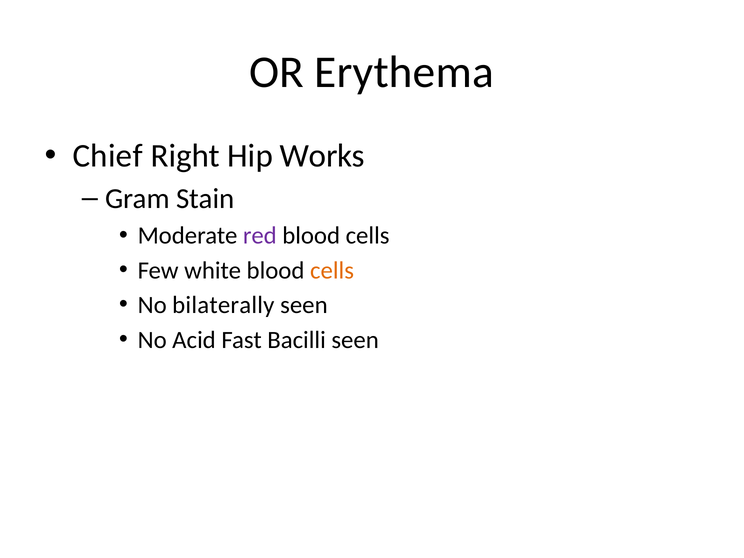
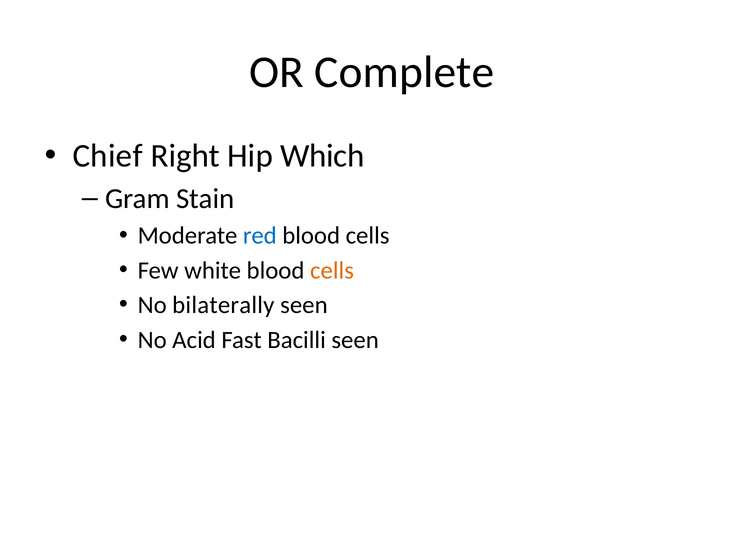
Erythema: Erythema -> Complete
Works: Works -> Which
red colour: purple -> blue
